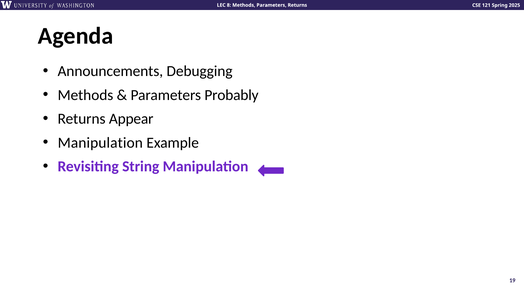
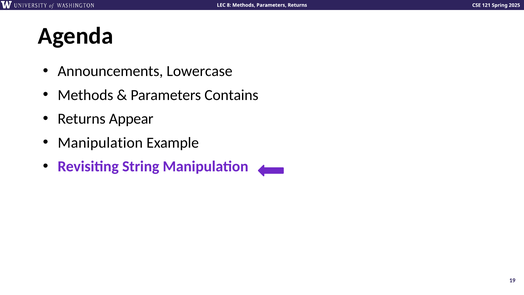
Debugging: Debugging -> Lowercase
Probably: Probably -> Contains
